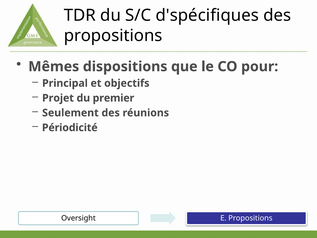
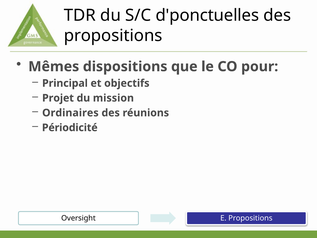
d'spécifiques: d'spécifiques -> d'ponctuelles
premier: premier -> mission
Seulement: Seulement -> Ordinaires
